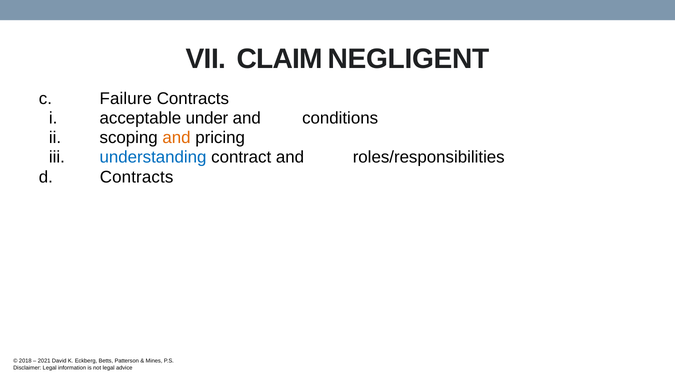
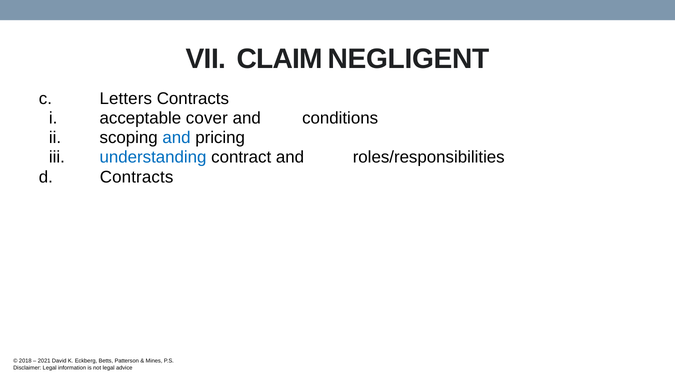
Failure: Failure -> Letters
under: under -> cover
and at (176, 138) colour: orange -> blue
